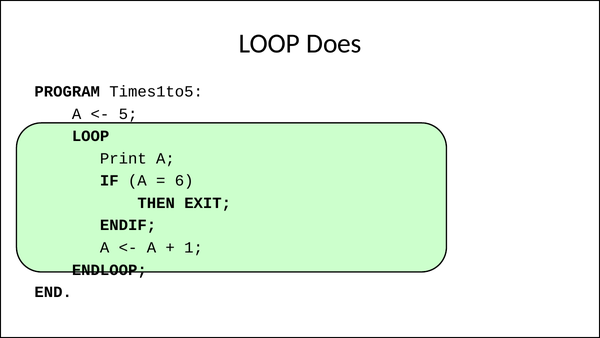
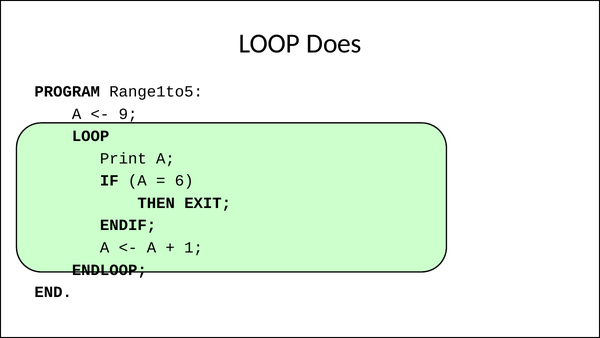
Times1to5: Times1to5 -> Range1to5
5: 5 -> 9
